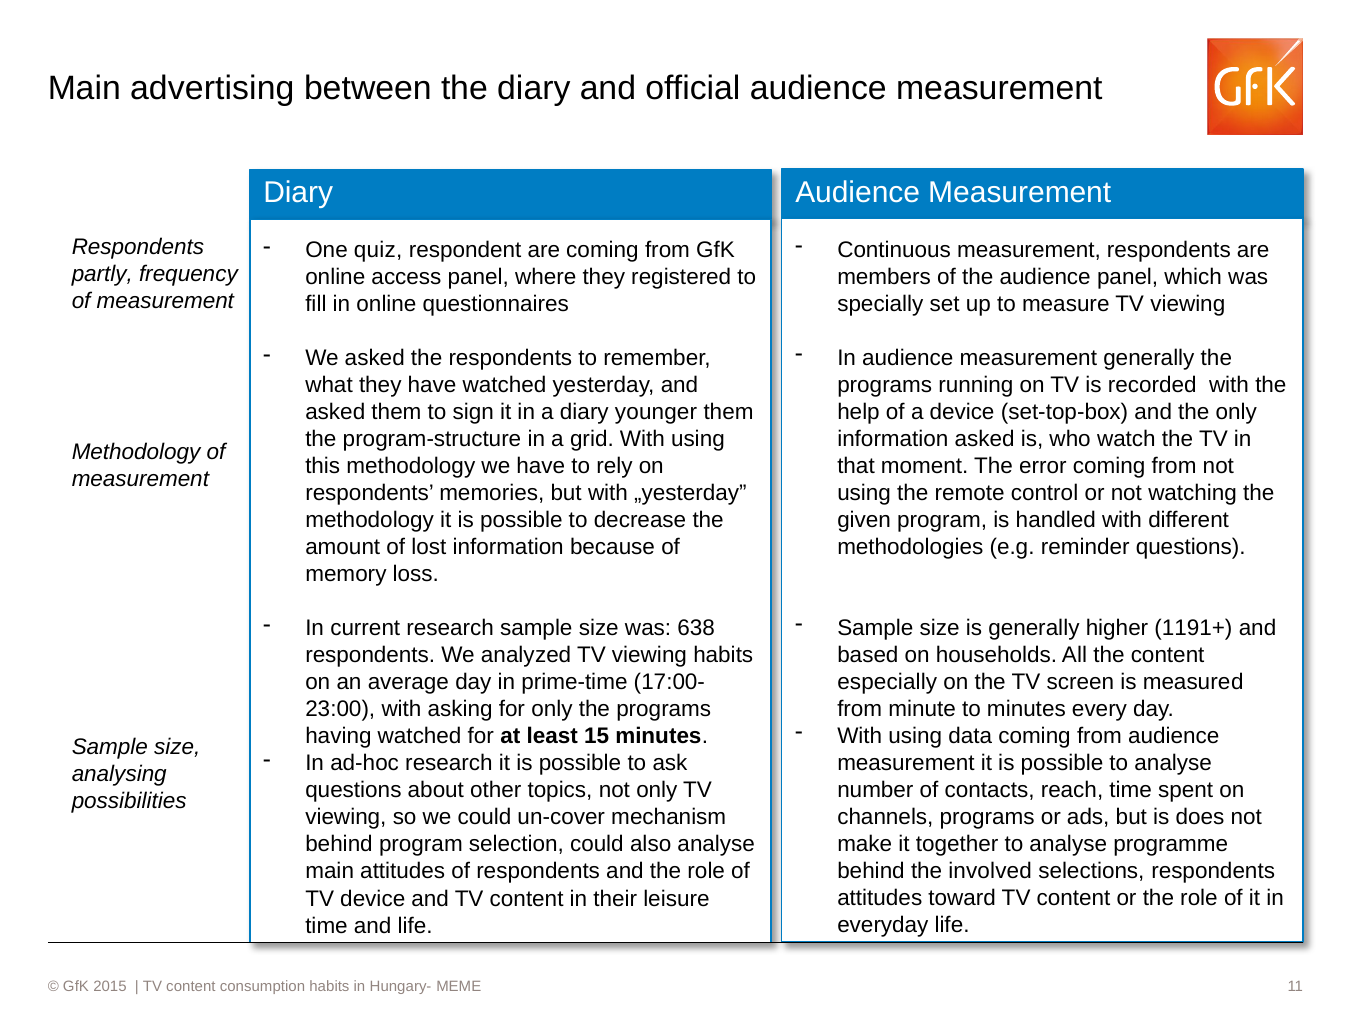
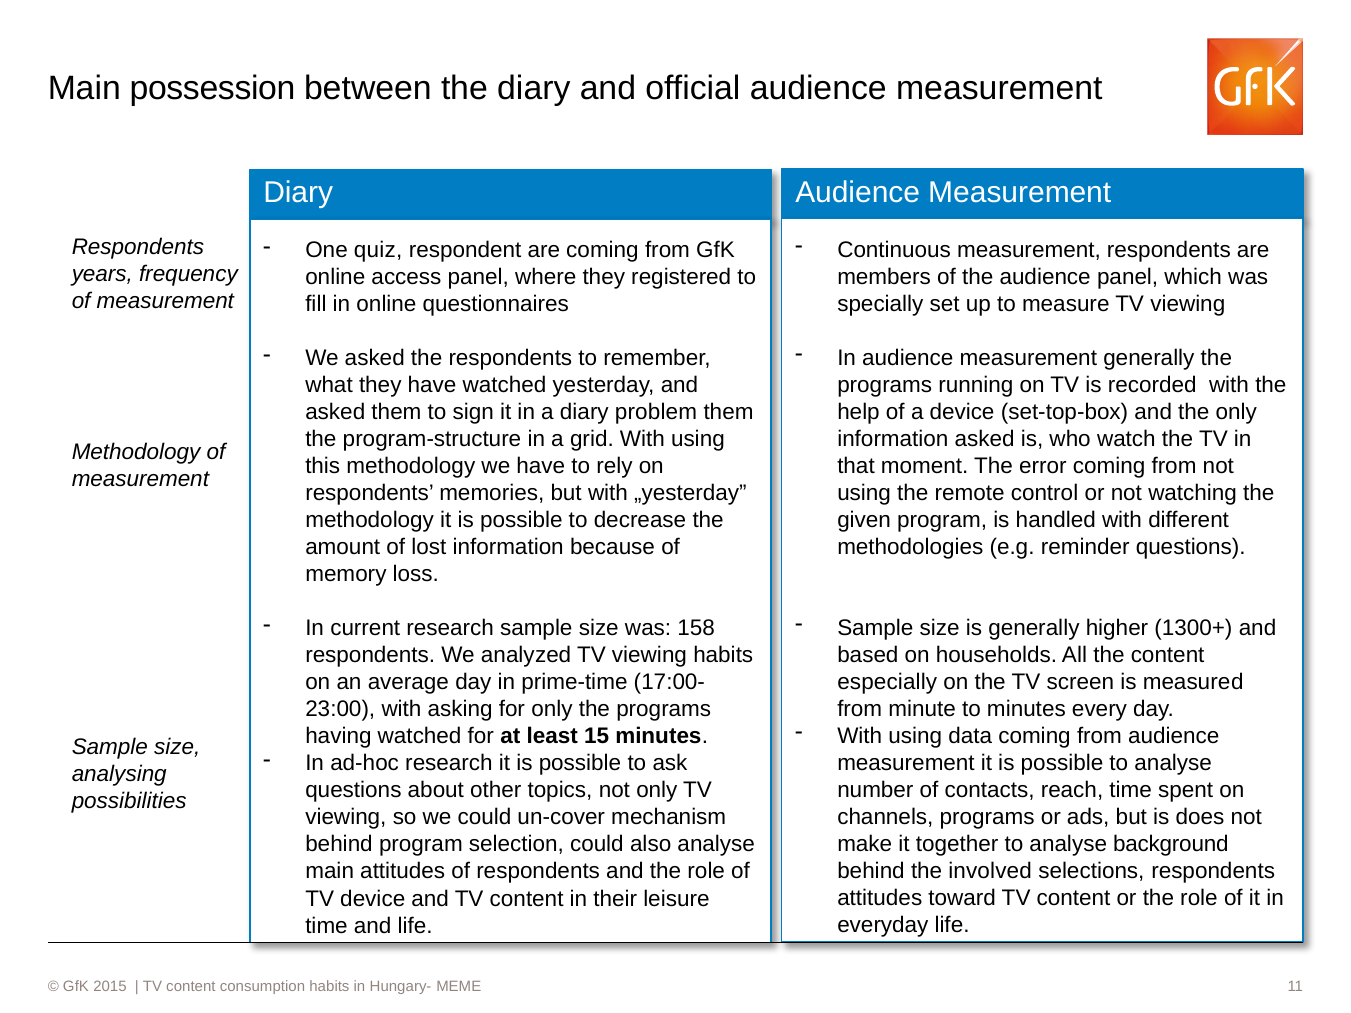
advertising: advertising -> possession
partly: partly -> years
younger: younger -> problem
1191+: 1191+ -> 1300+
638: 638 -> 158
programme: programme -> background
